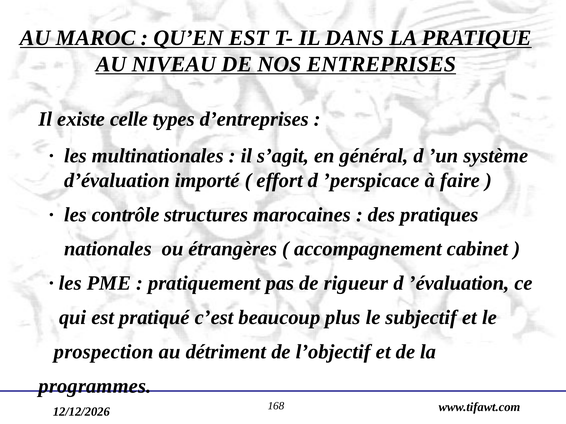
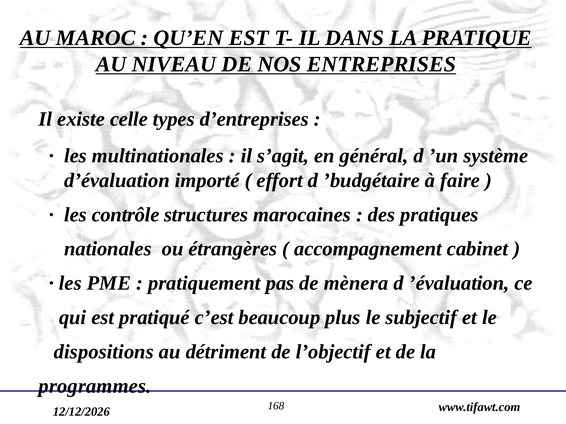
’perspicace: ’perspicace -> ’budgétaire
rigueur: rigueur -> mènera
prospection: prospection -> dispositions
